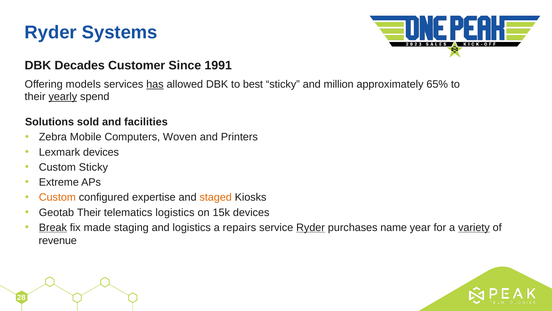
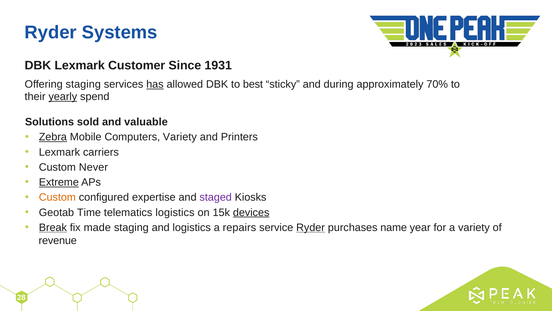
DBK Decades: Decades -> Lexmark
1991: 1991 -> 1931
Offering models: models -> staging
million: million -> during
65%: 65% -> 70%
facilities: facilities -> valuable
Zebra underline: none -> present
Computers Woven: Woven -> Variety
Lexmark devices: devices -> carriers
Custom Sticky: Sticky -> Never
Extreme underline: none -> present
staged colour: orange -> purple
Geotab Their: Their -> Time
devices at (251, 212) underline: none -> present
variety at (474, 227) underline: present -> none
